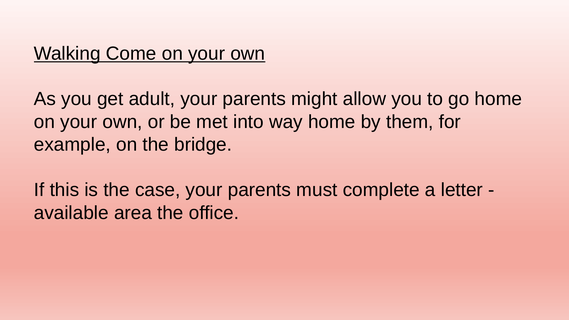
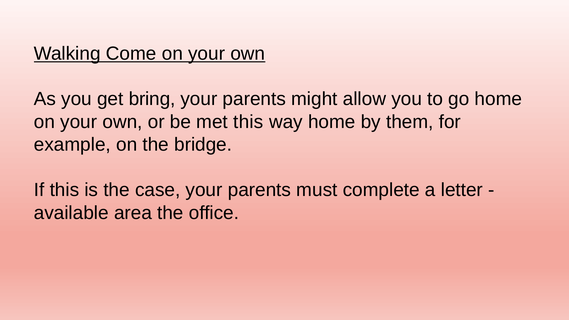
adult: adult -> bring
met into: into -> this
